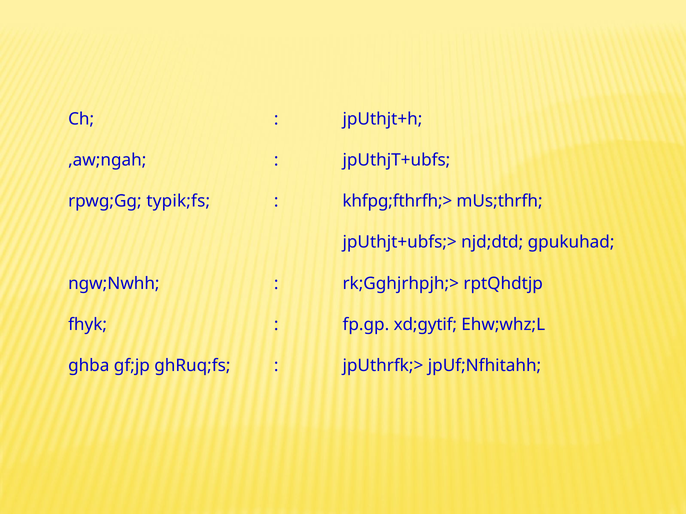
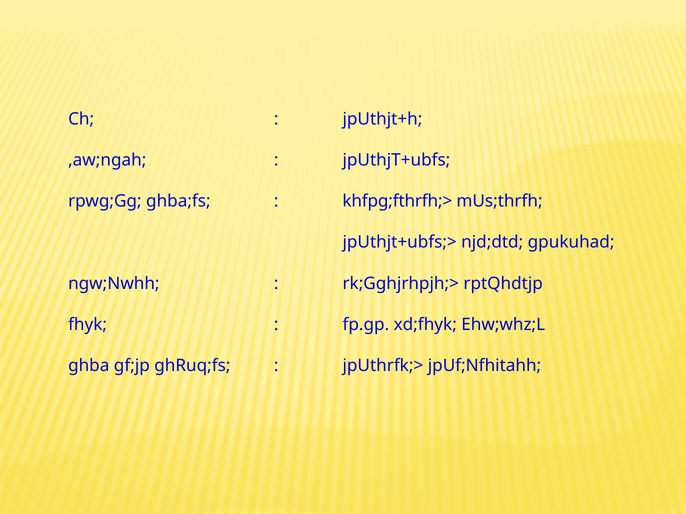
typik;fs: typik;fs -> ghba;fs
xd;gytif: xd;gytif -> xd;fhyk
